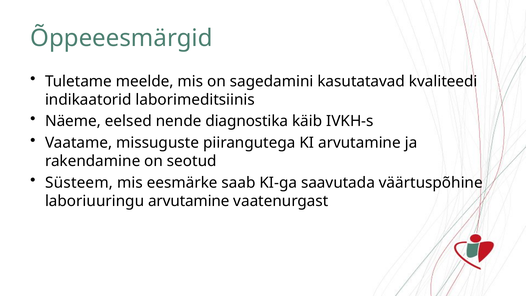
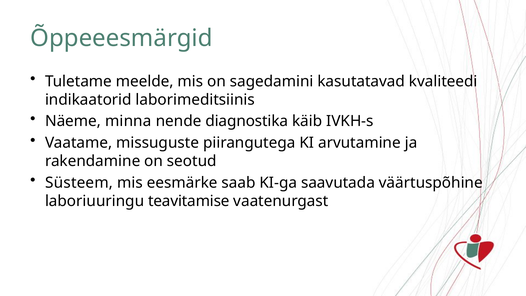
eelsed: eelsed -> minna
laboriuuringu arvutamine: arvutamine -> teavitamise
